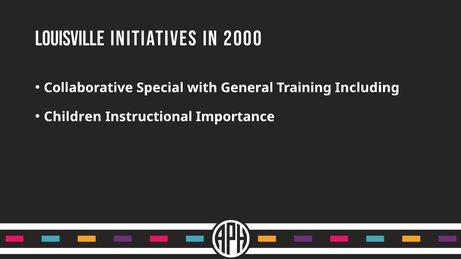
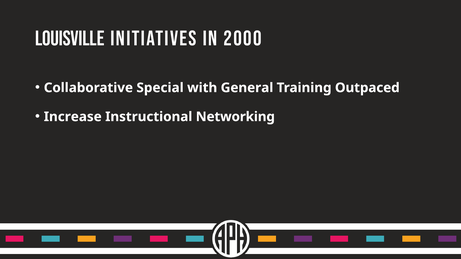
Including: Including -> Outpaced
Children: Children -> Increase
Importance: Importance -> Networking
